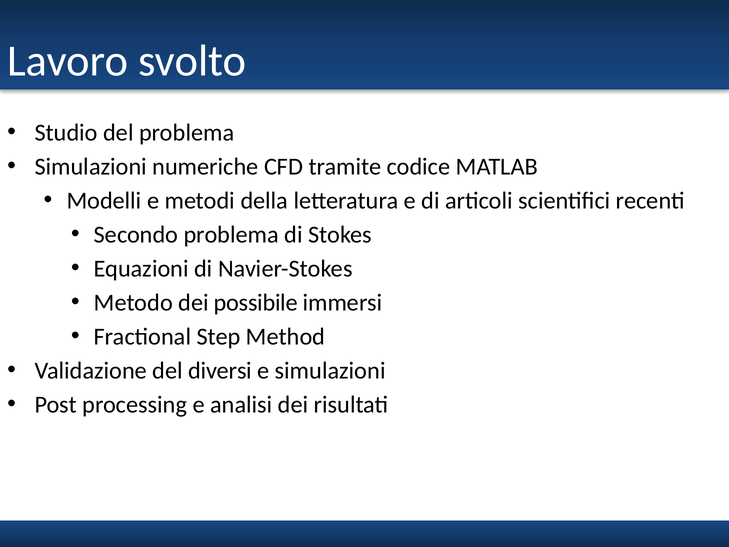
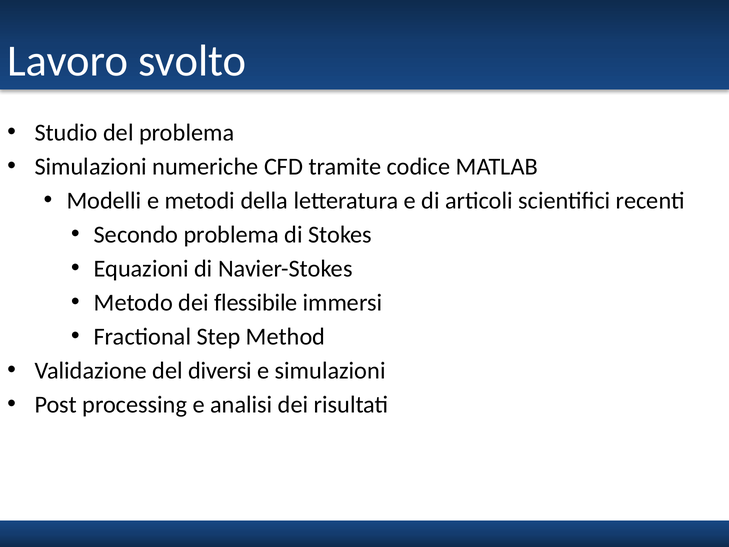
possibile: possibile -> flessibile
